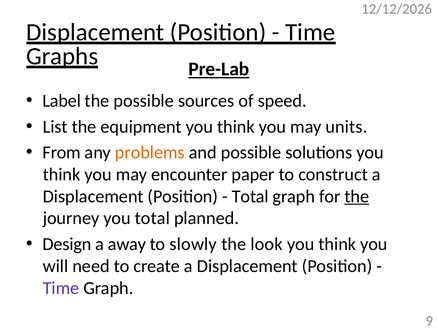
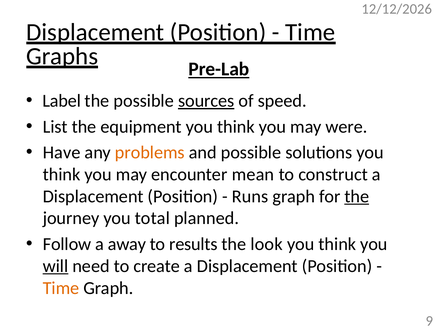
sources underline: none -> present
units: units -> were
From: From -> Have
paper: paper -> mean
Total at (250, 196): Total -> Runs
Design: Design -> Follow
slowly: slowly -> results
will underline: none -> present
Time at (61, 288) colour: purple -> orange
